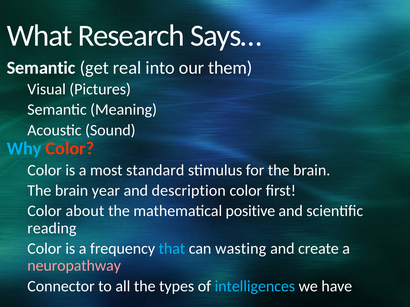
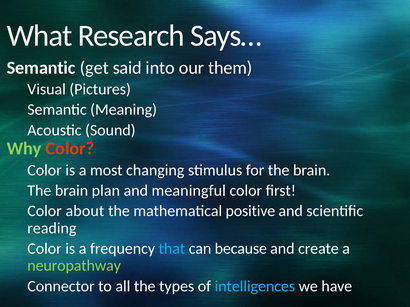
real: real -> said
Why colour: light blue -> light green
standard: standard -> changing
year: year -> plan
description: description -> meaningful
wasting: wasting -> because
neuropathway colour: pink -> light green
